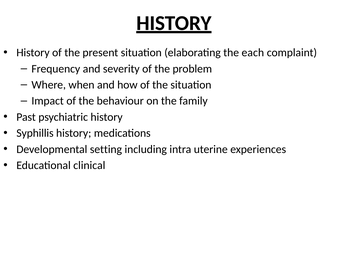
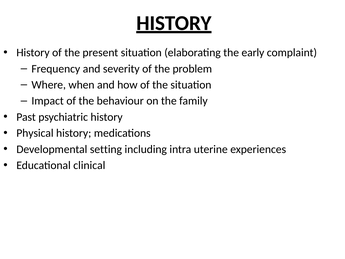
each: each -> early
Syphillis: Syphillis -> Physical
